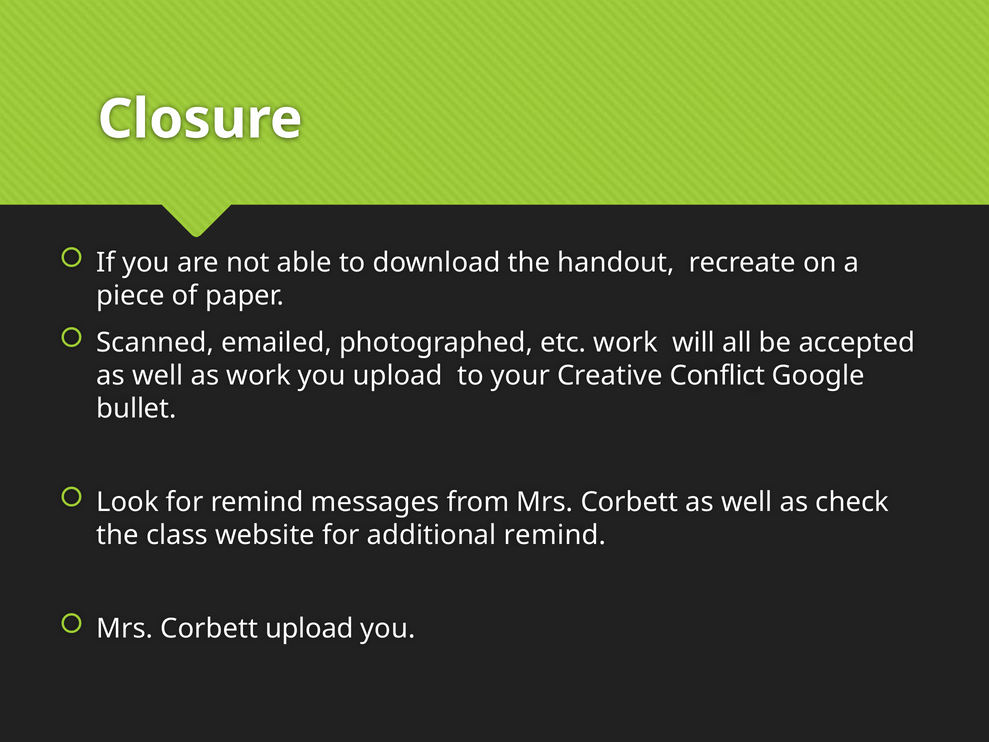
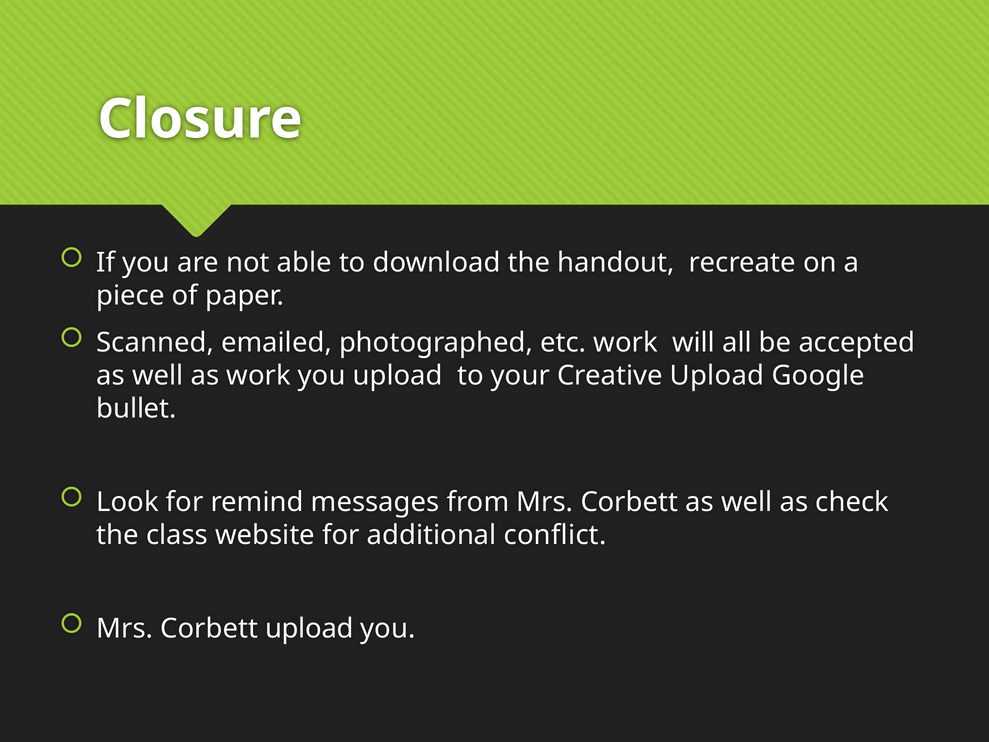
Creative Conflict: Conflict -> Upload
additional remind: remind -> conflict
